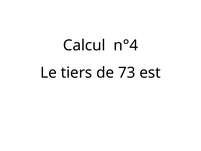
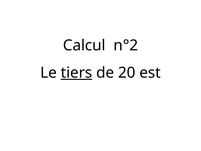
n°4: n°4 -> n°2
tiers underline: none -> present
73: 73 -> 20
